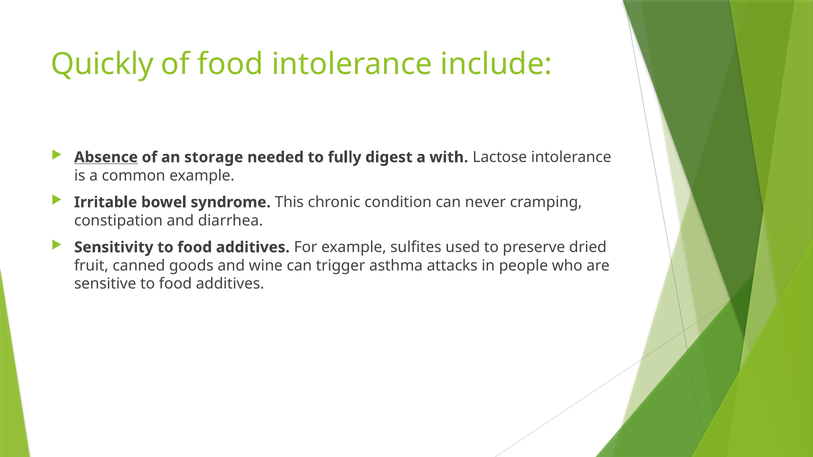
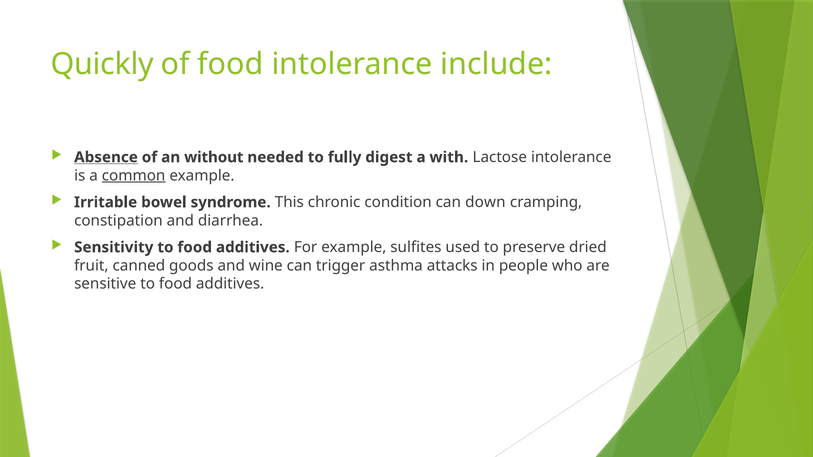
storage: storage -> without
common underline: none -> present
never: never -> down
